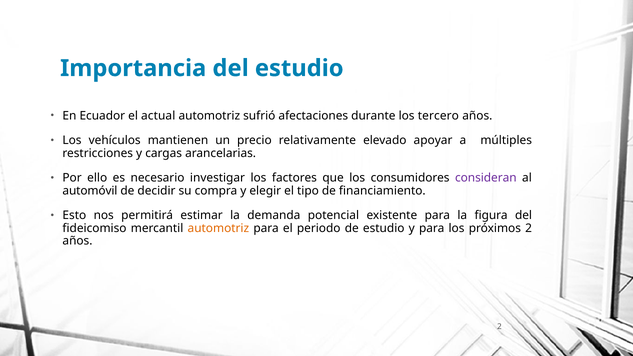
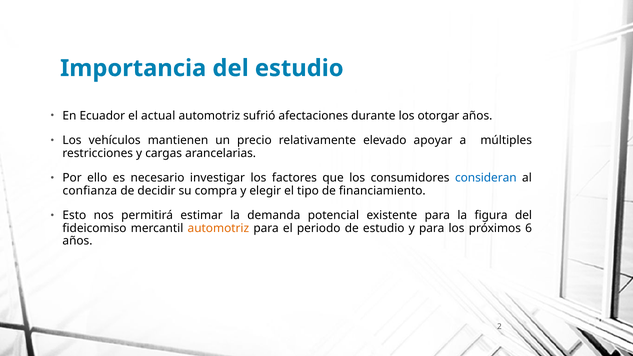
tercero: tercero -> otorgar
consideran colour: purple -> blue
automóvil: automóvil -> confianza
próximos 2: 2 -> 6
